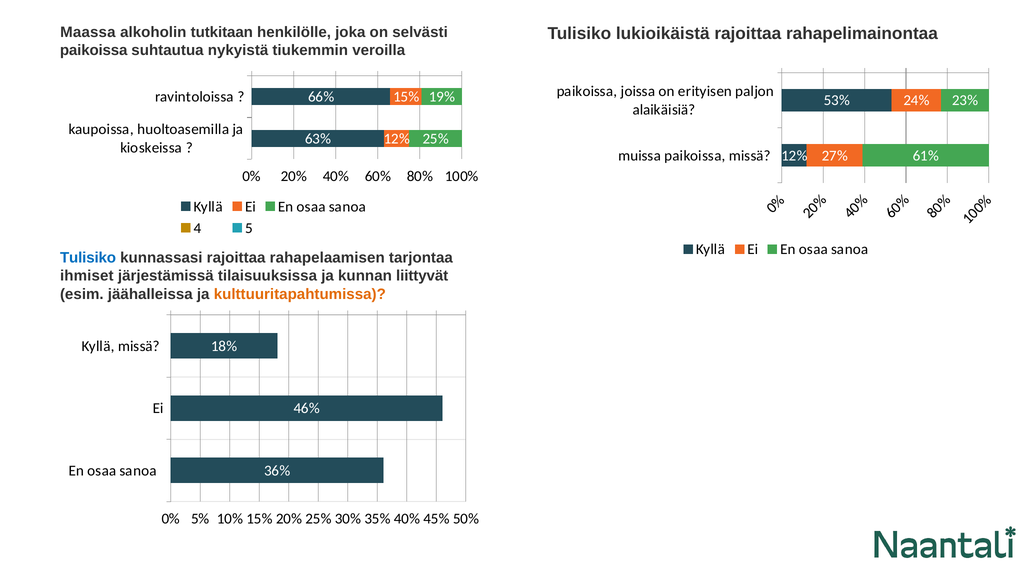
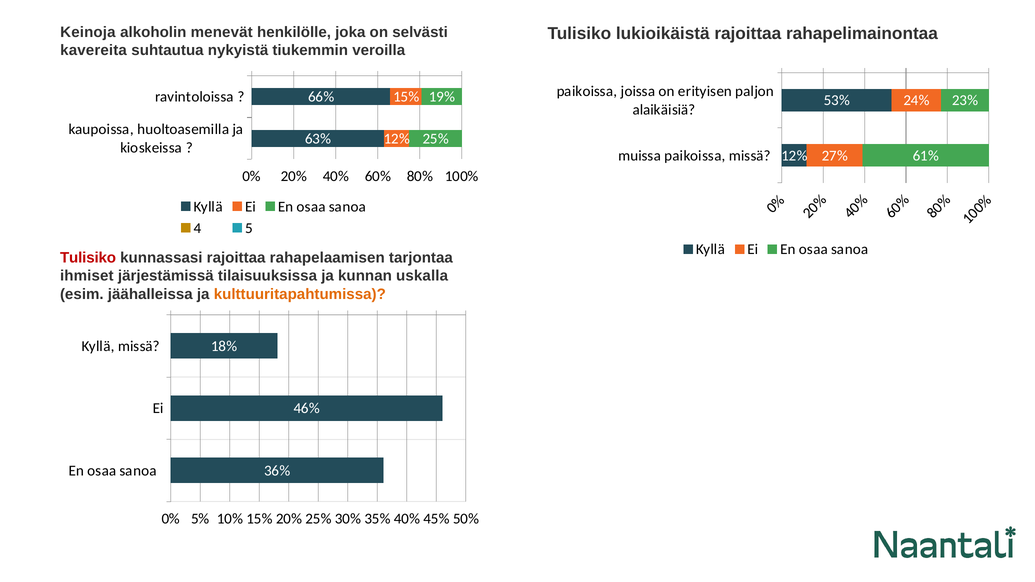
Maassa: Maassa -> Keinoja
tutkitaan: tutkitaan -> menevät
paikoissa at (94, 50): paikoissa -> kavereita
Tulisiko at (88, 258) colour: blue -> red
liittyvät: liittyvät -> uskalla
